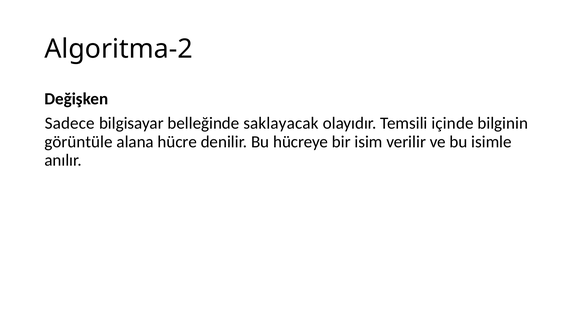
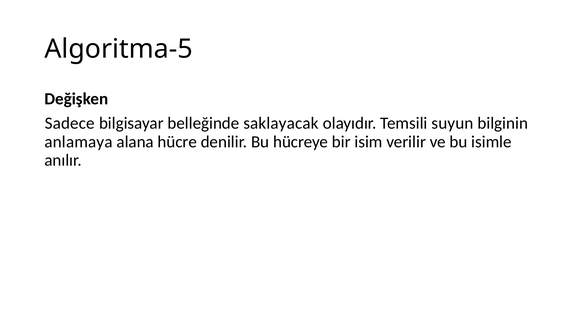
Algoritma-2: Algoritma-2 -> Algoritma-5
içinde: içinde -> suyun
görüntüle: görüntüle -> anlamaya
